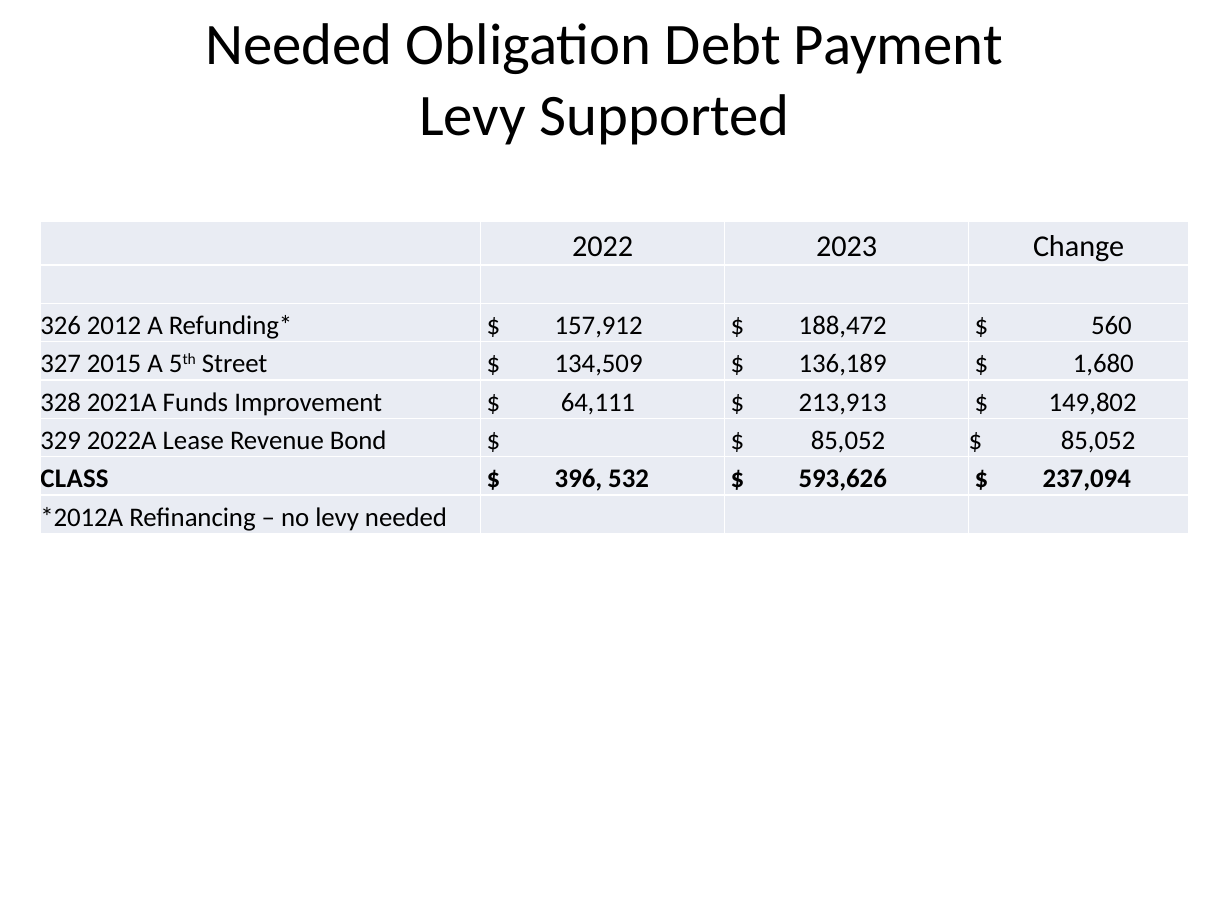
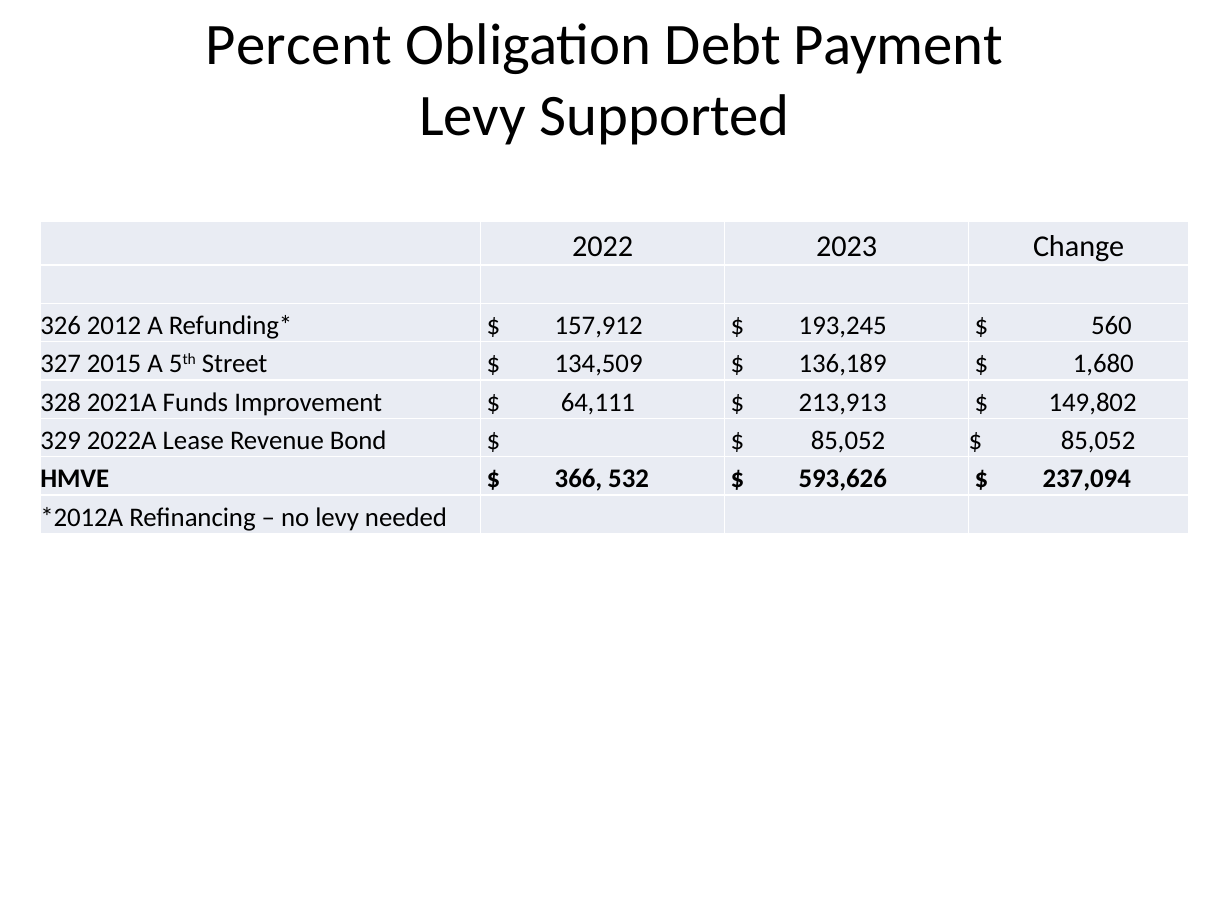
Needed at (299, 45): Needed -> Percent
188,472: 188,472 -> 193,245
CLASS: CLASS -> HMVE
396: 396 -> 366
